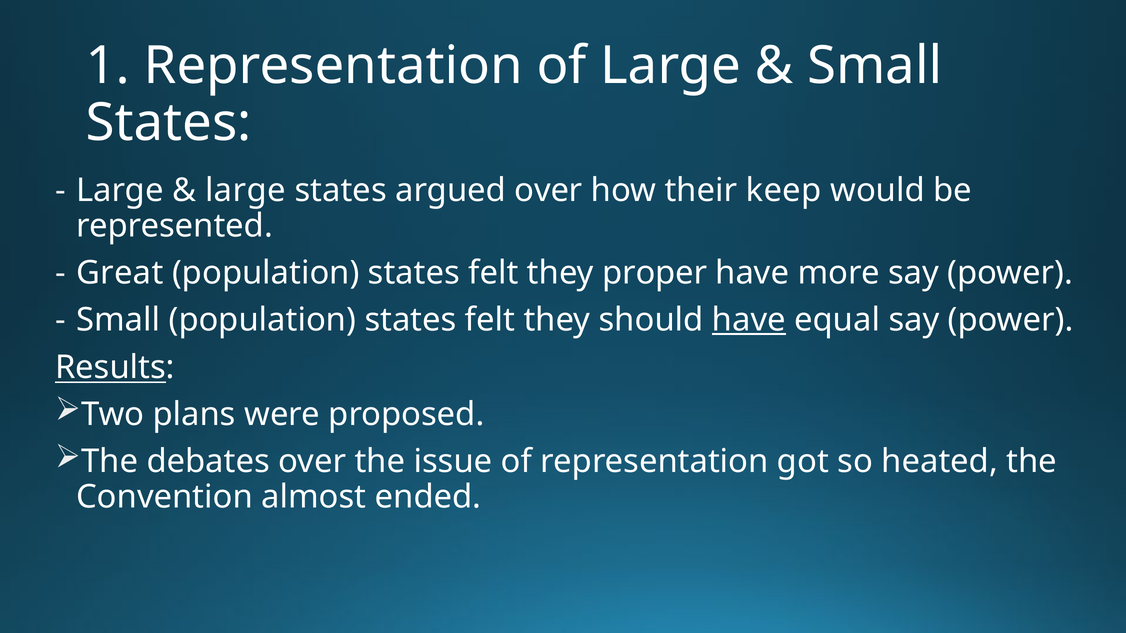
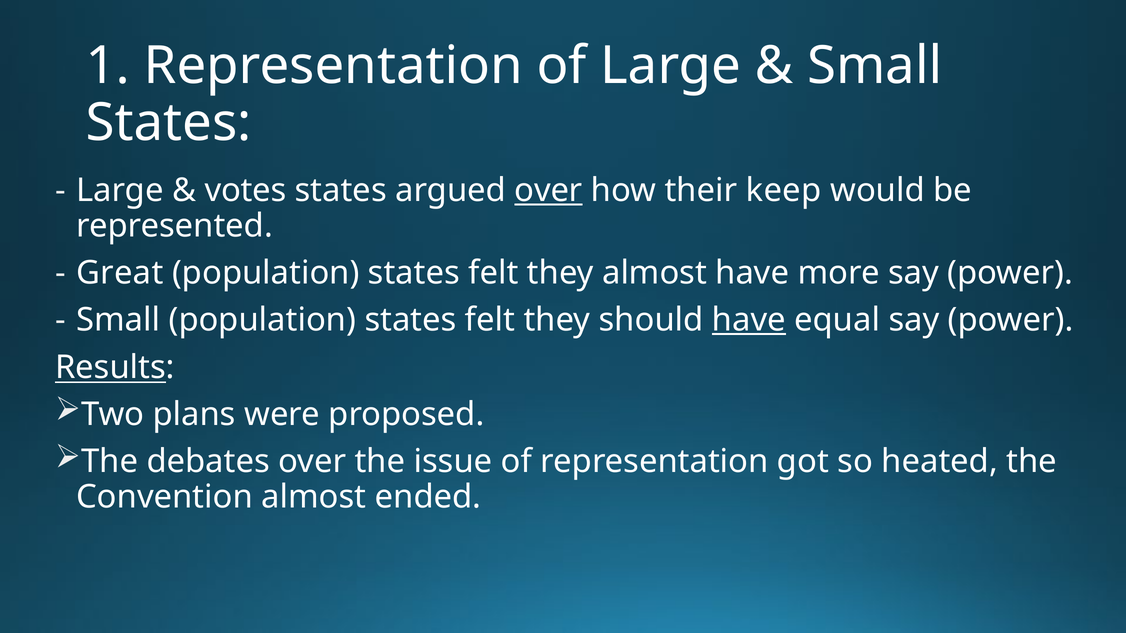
large at (245, 190): large -> votes
over at (548, 190) underline: none -> present
they proper: proper -> almost
